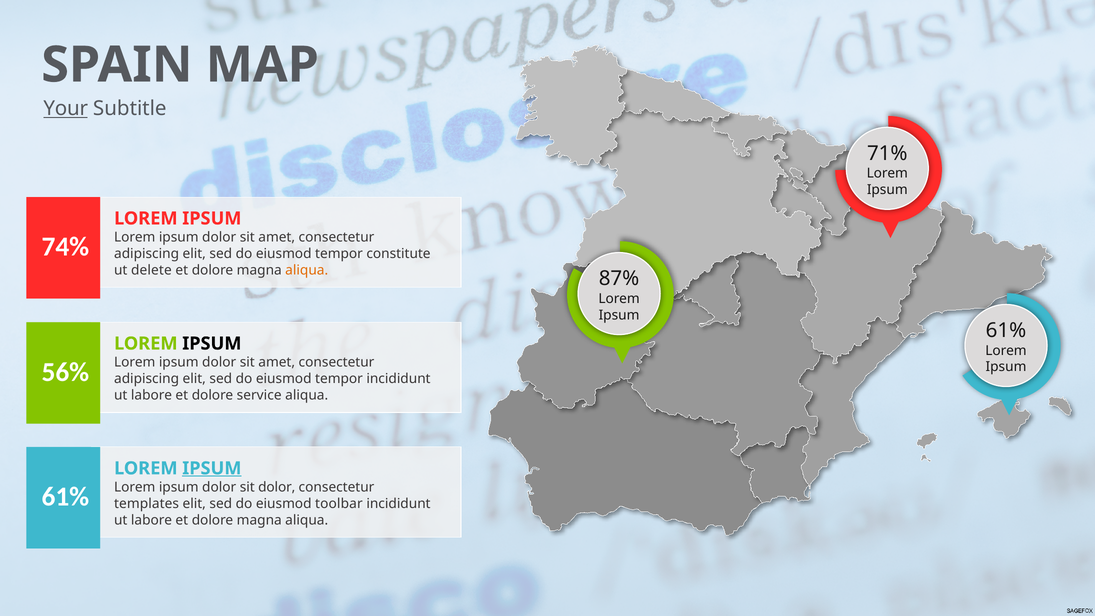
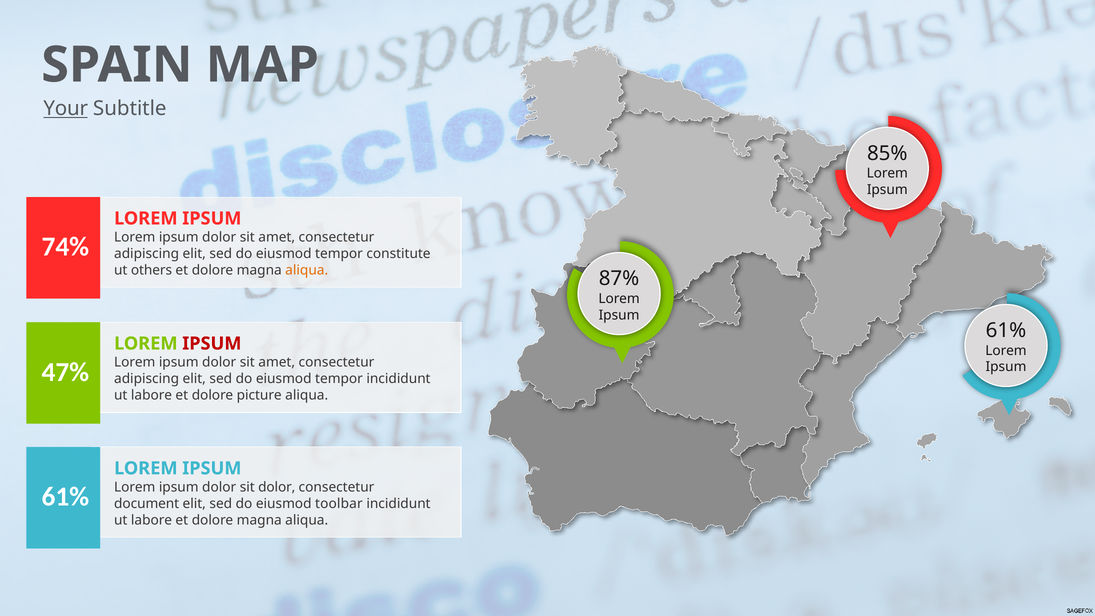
71%: 71% -> 85%
delete: delete -> others
IPSUM at (212, 344) colour: black -> red
56%: 56% -> 47%
service: service -> picture
IPSUM at (212, 468) underline: present -> none
templates: templates -> document
